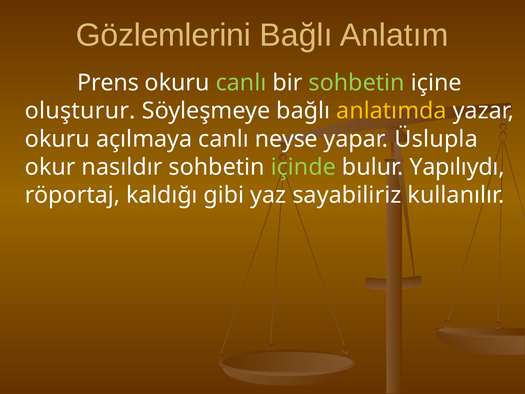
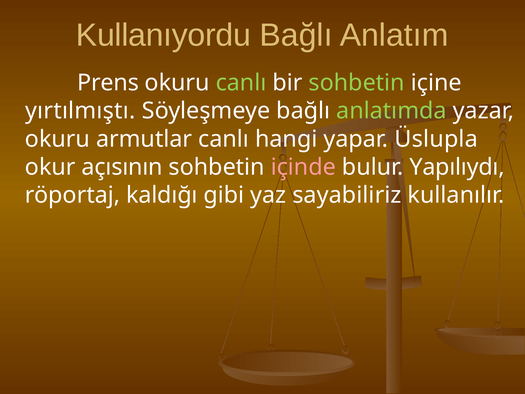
Gözlemlerini: Gözlemlerini -> Kullanıyordu
oluşturur: oluşturur -> yırtılmıştı
anlatımda colour: yellow -> light green
açılmaya: açılmaya -> armutlar
neyse: neyse -> hangi
nasıldır: nasıldır -> açısının
içinde colour: light green -> pink
